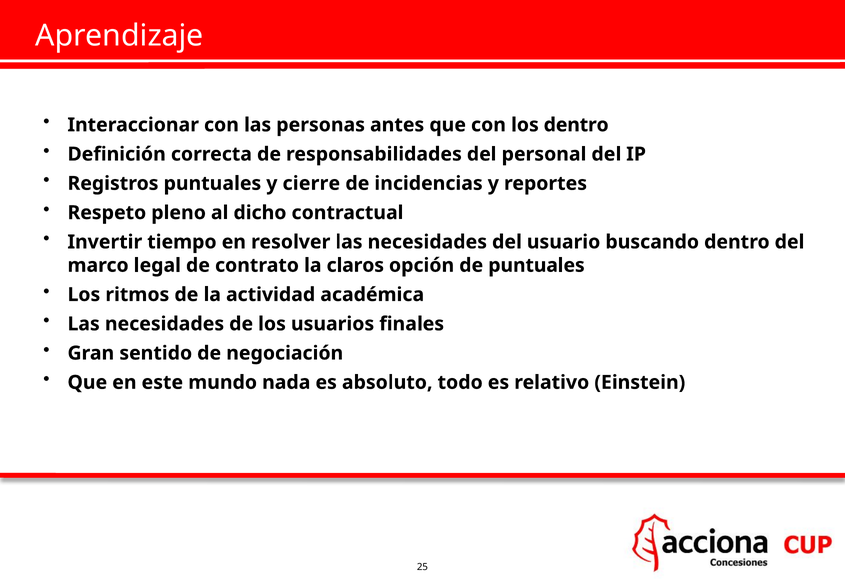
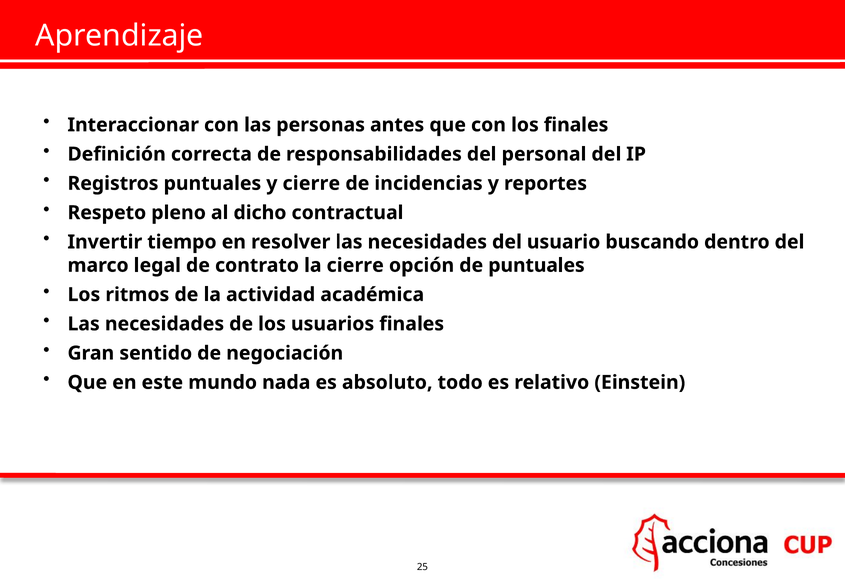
los dentro: dentro -> finales
la claros: claros -> cierre
